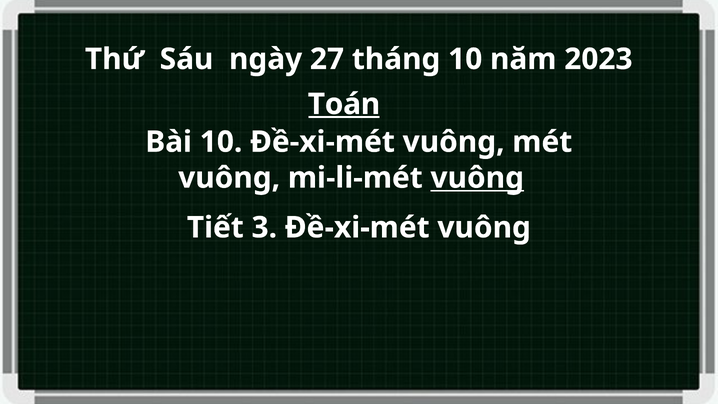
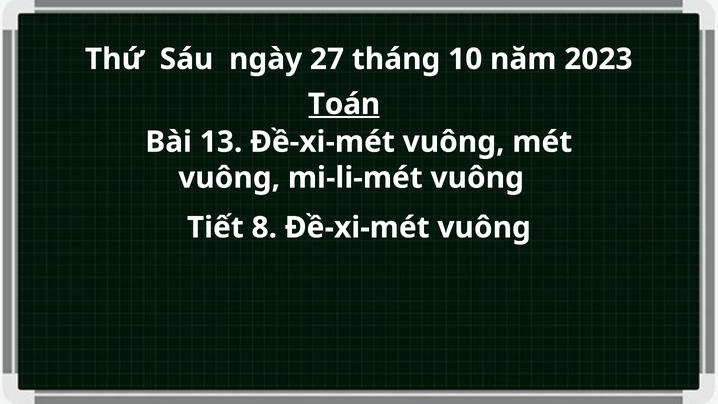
Bài 10: 10 -> 13
vuông at (477, 178) underline: present -> none
3: 3 -> 8
